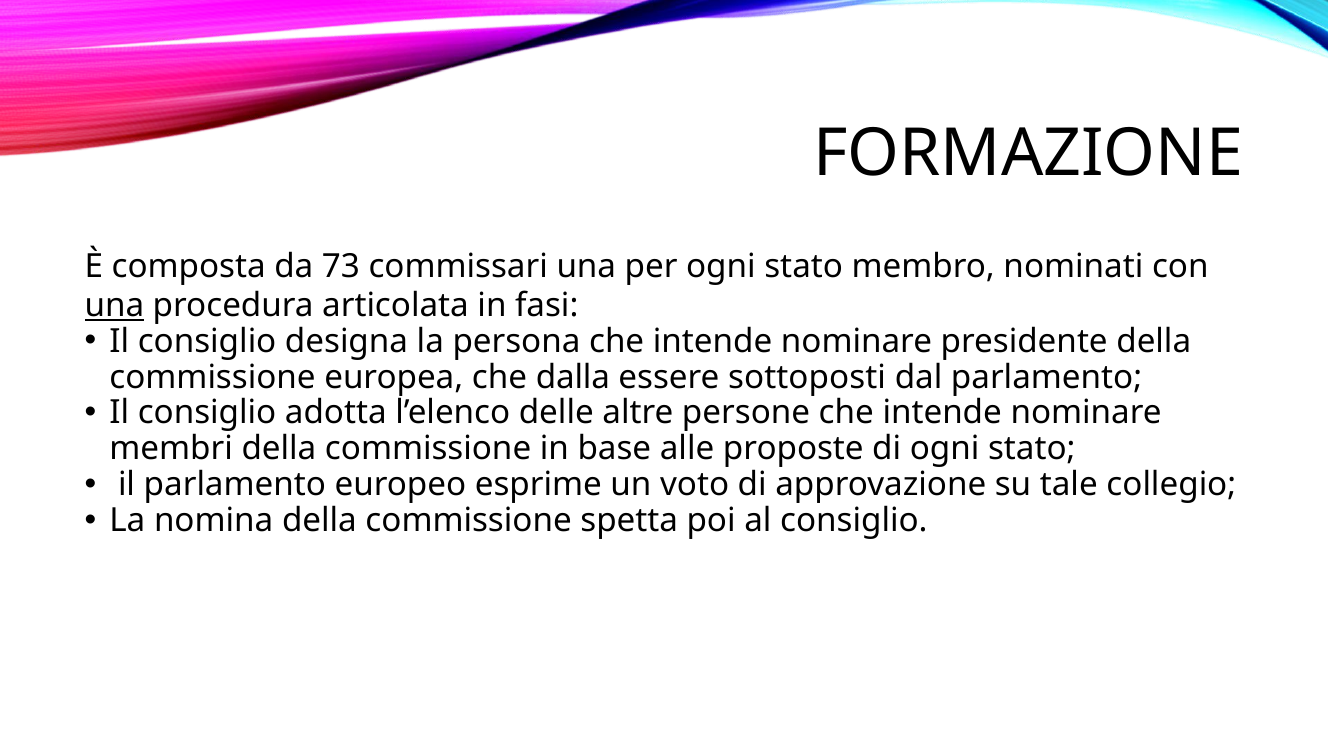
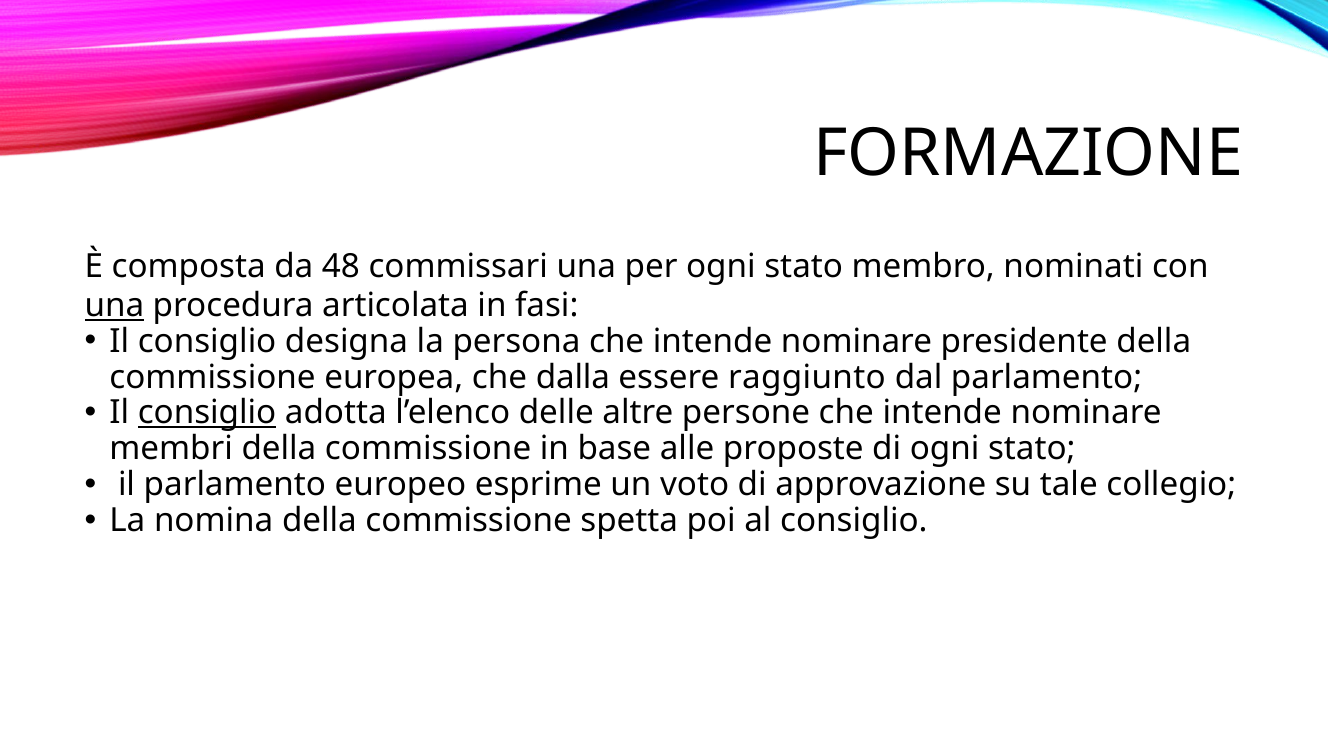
73: 73 -> 48
sottoposti: sottoposti -> raggiunto
consiglio at (207, 413) underline: none -> present
